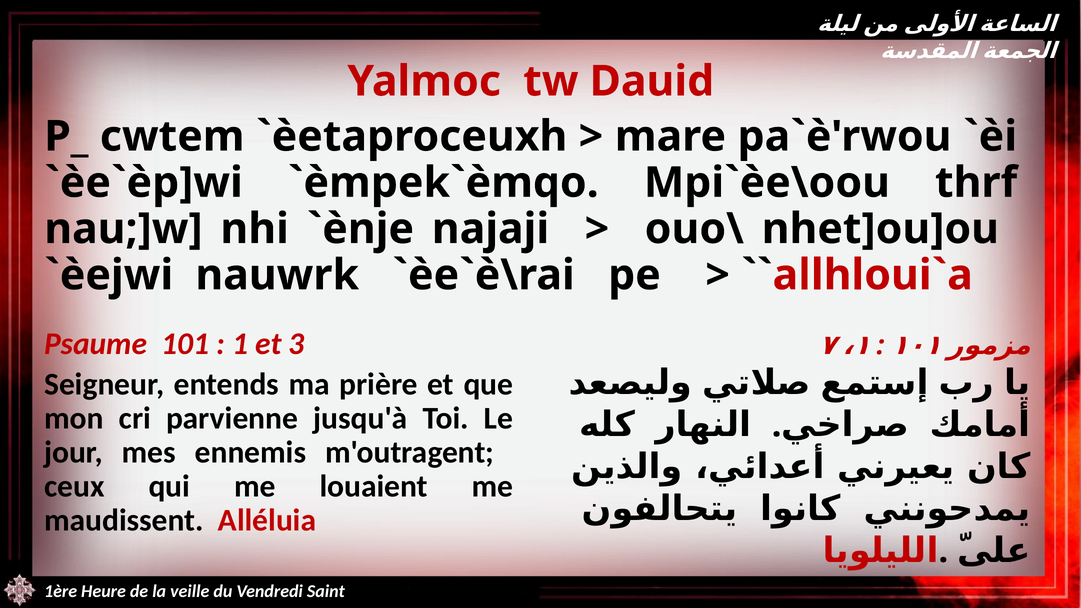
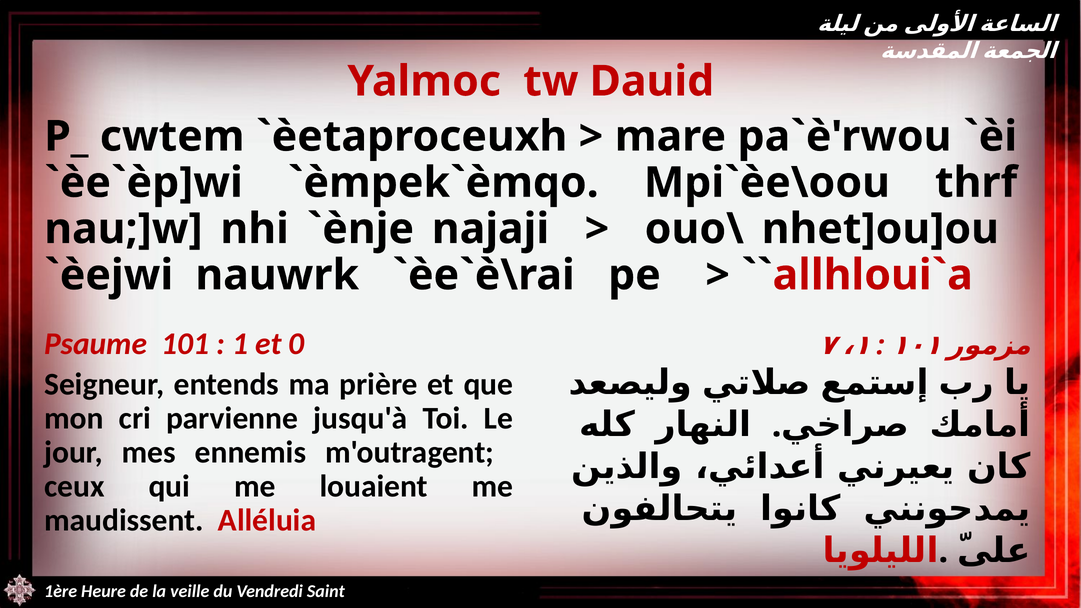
3: 3 -> 0
